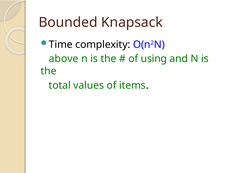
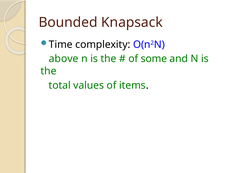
using: using -> some
